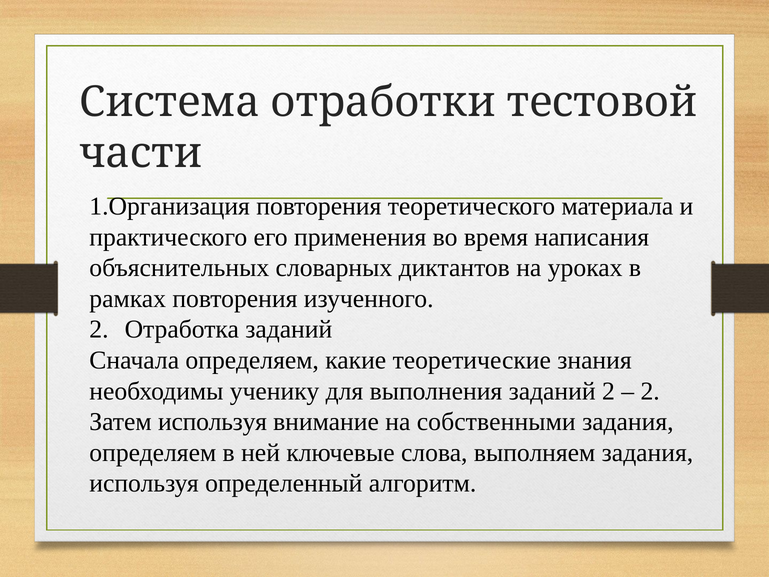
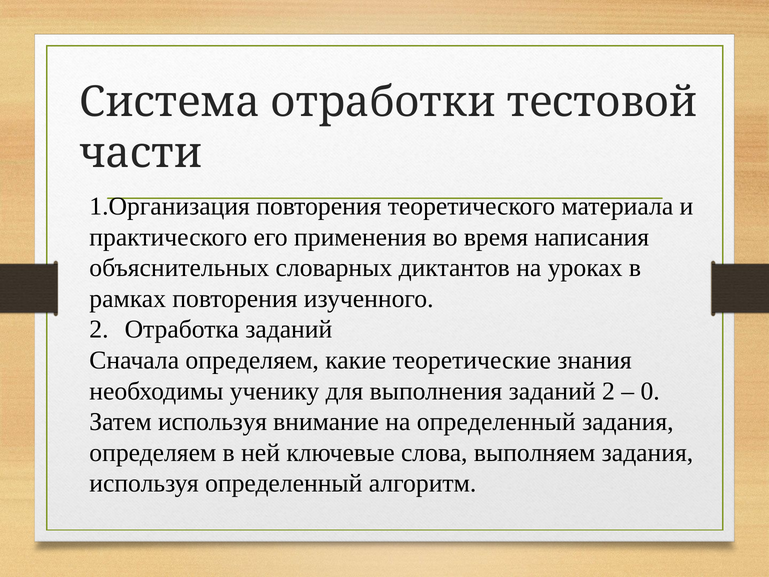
2 at (650, 391): 2 -> 0
на собственными: собственными -> определенный
